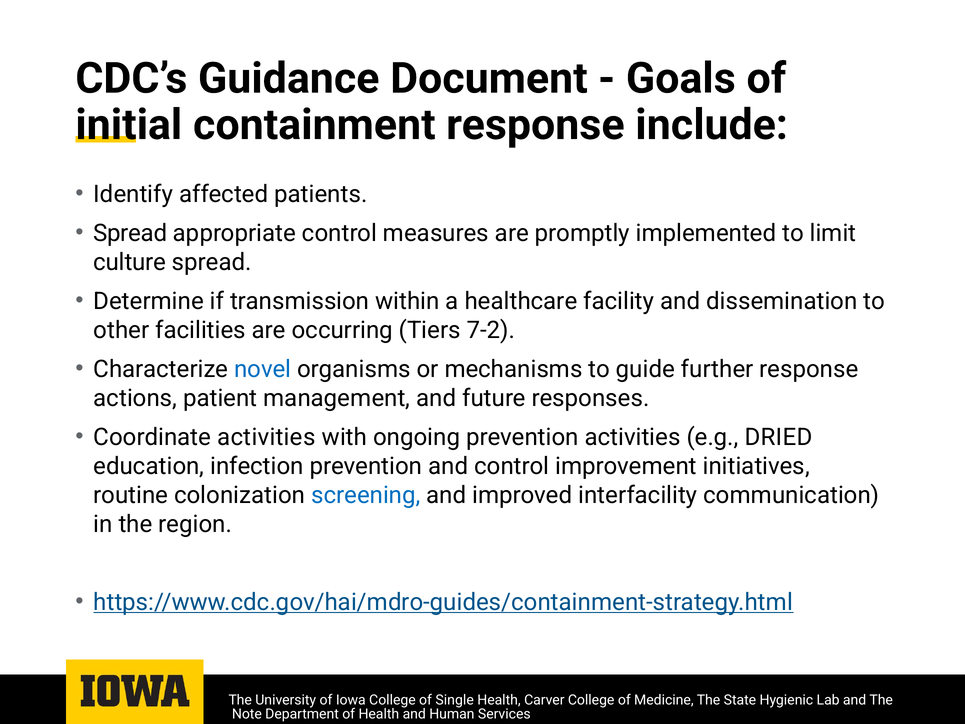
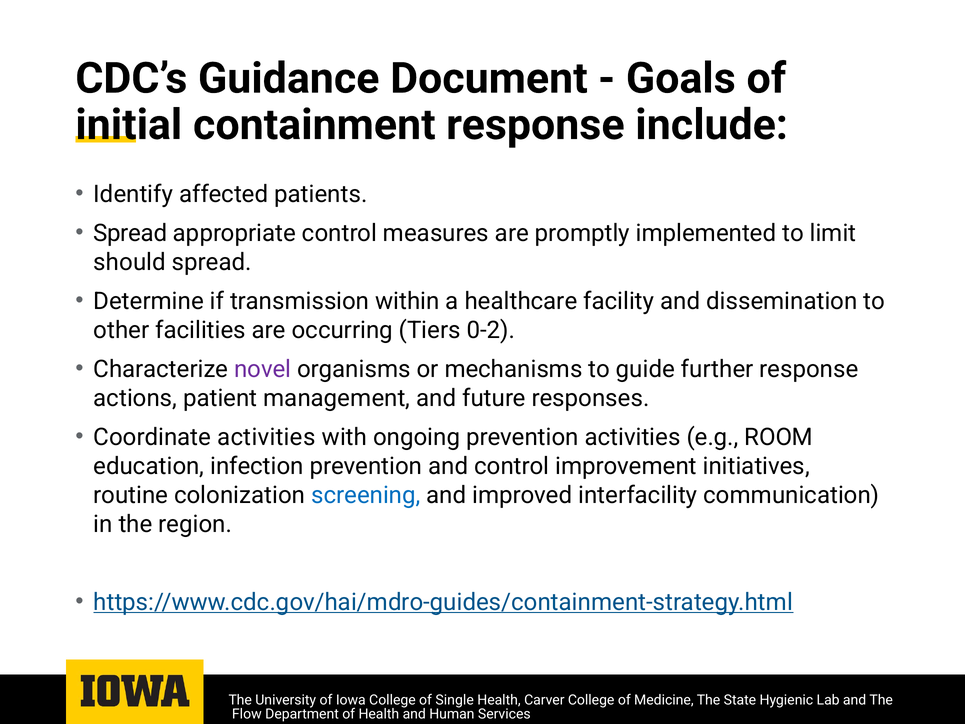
culture: culture -> should
7-2: 7-2 -> 0-2
novel colour: blue -> purple
DRIED: DRIED -> ROOM
Note: Note -> Flow
